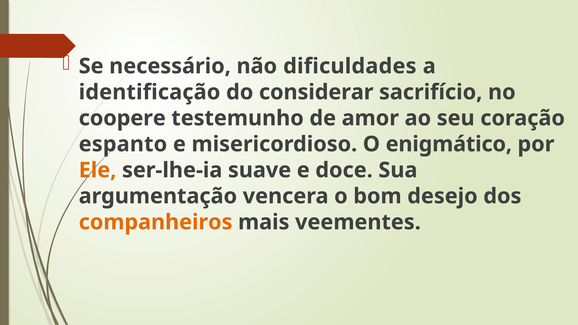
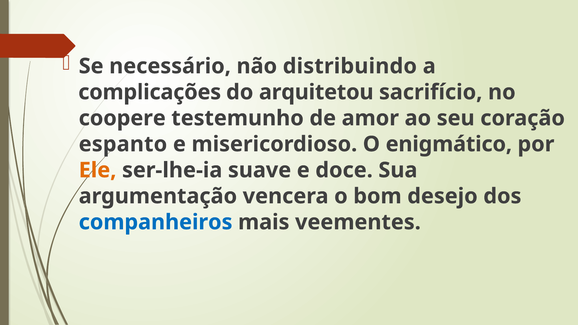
dificuldades: dificuldades -> distribuindo
identificação: identificação -> complicações
considerar: considerar -> arquitetou
companheiros colour: orange -> blue
